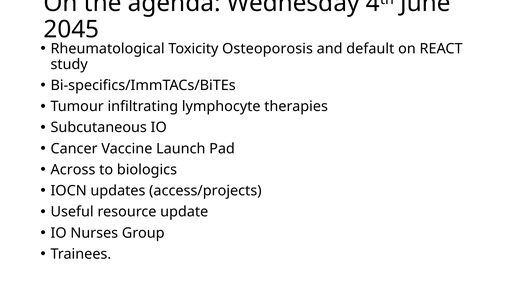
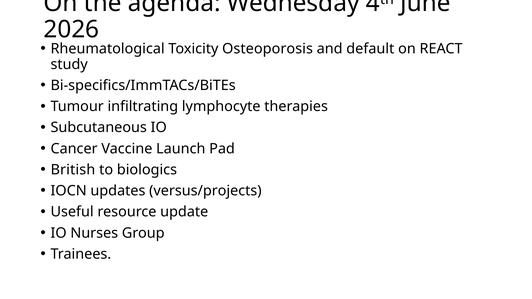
2045: 2045 -> 2026
Across: Across -> British
access/projects: access/projects -> versus/projects
